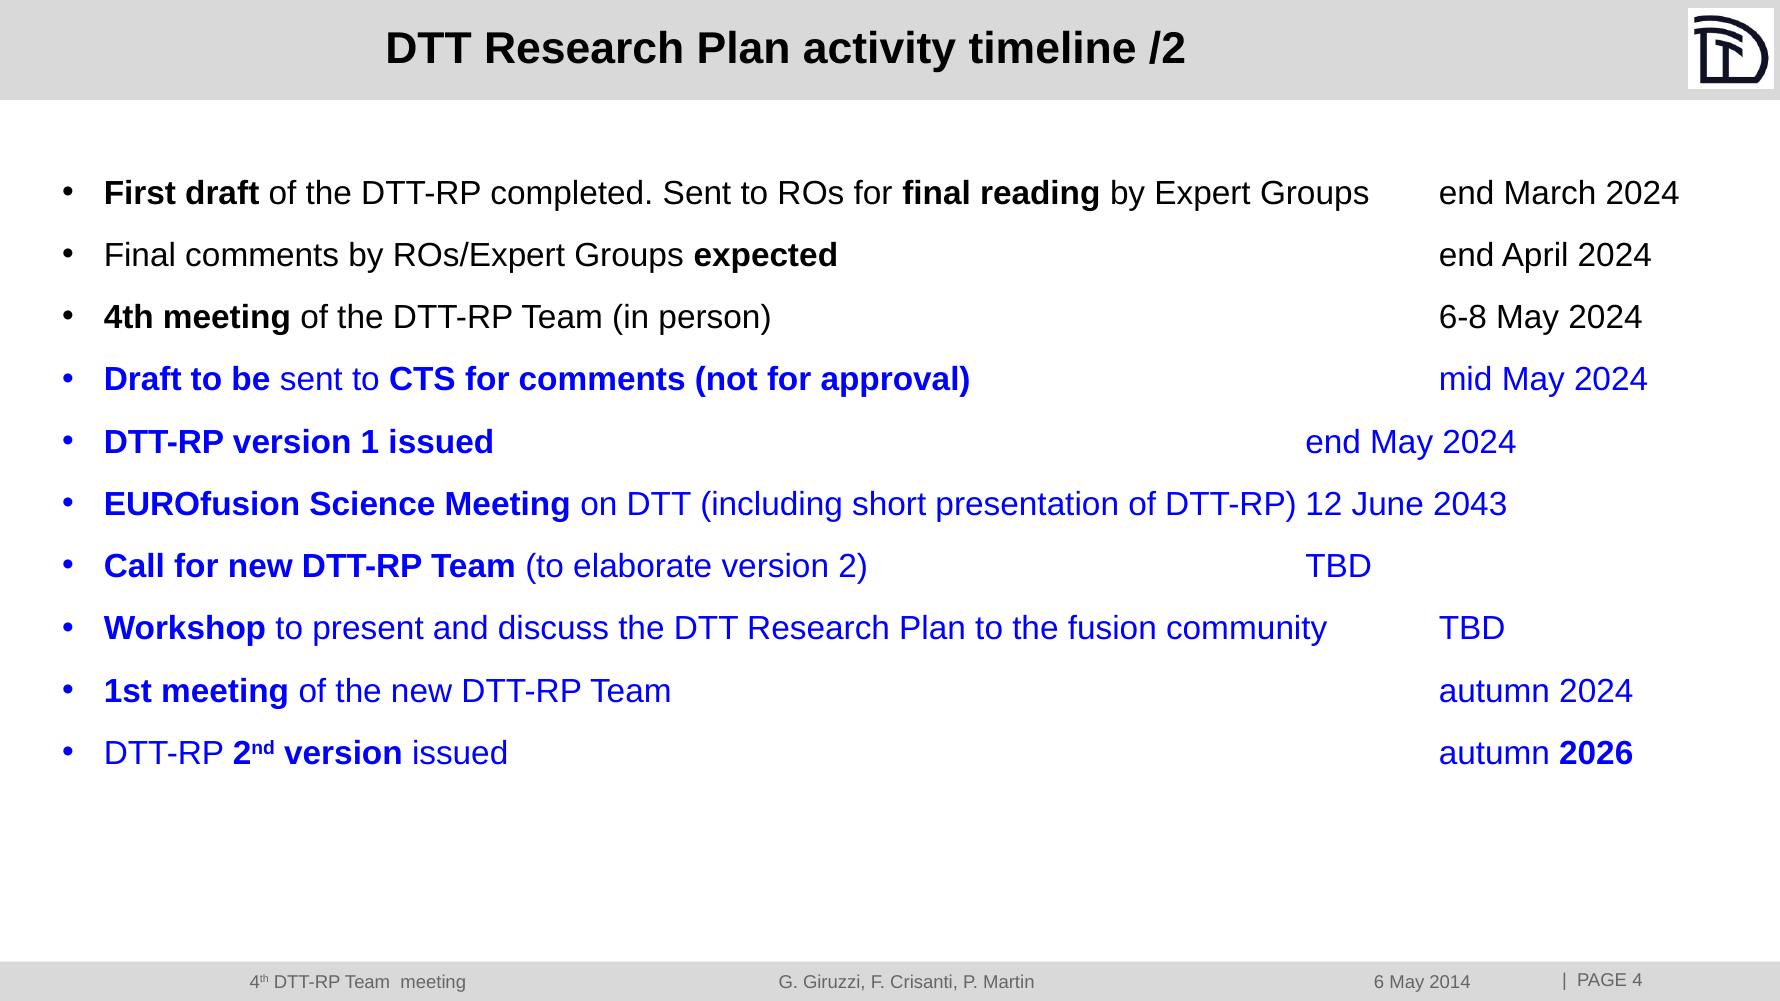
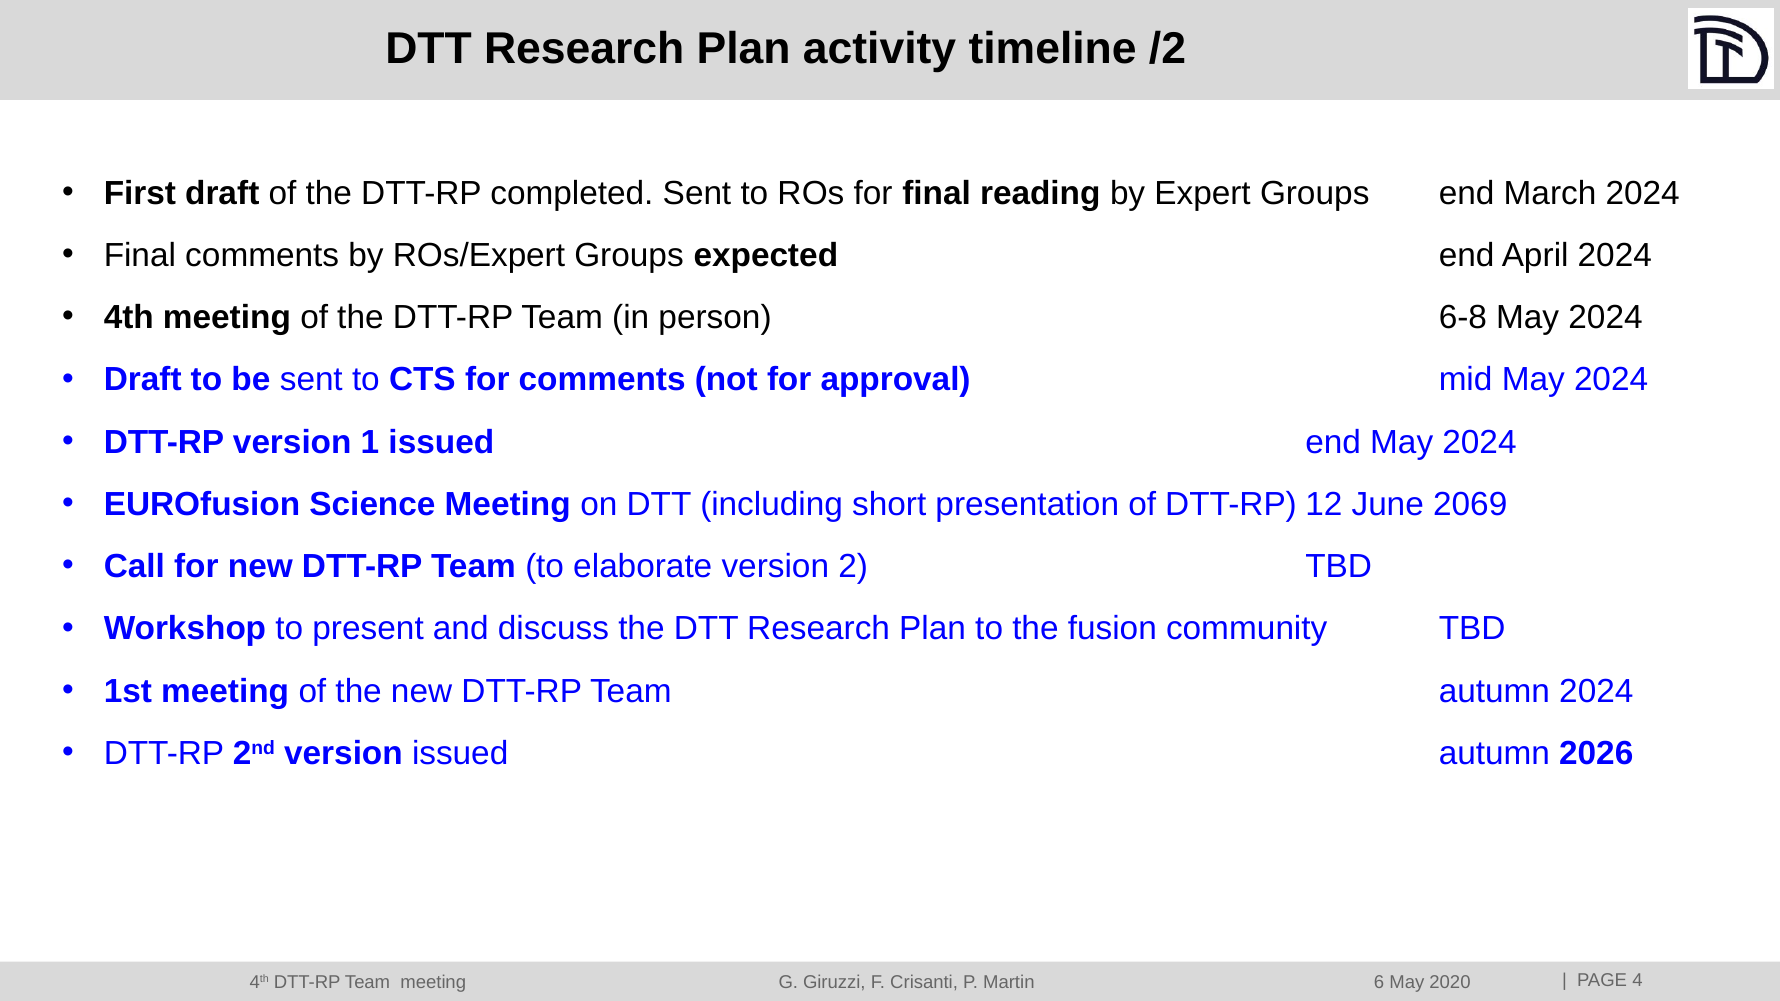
2043: 2043 -> 2069
2014: 2014 -> 2020
